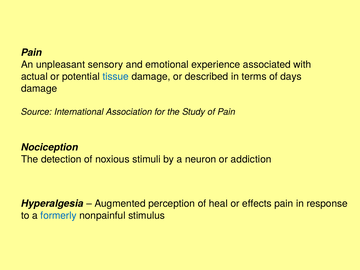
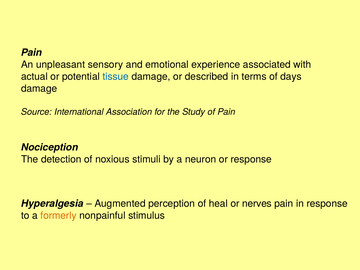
or addiction: addiction -> response
effects: effects -> nerves
formerly colour: blue -> orange
